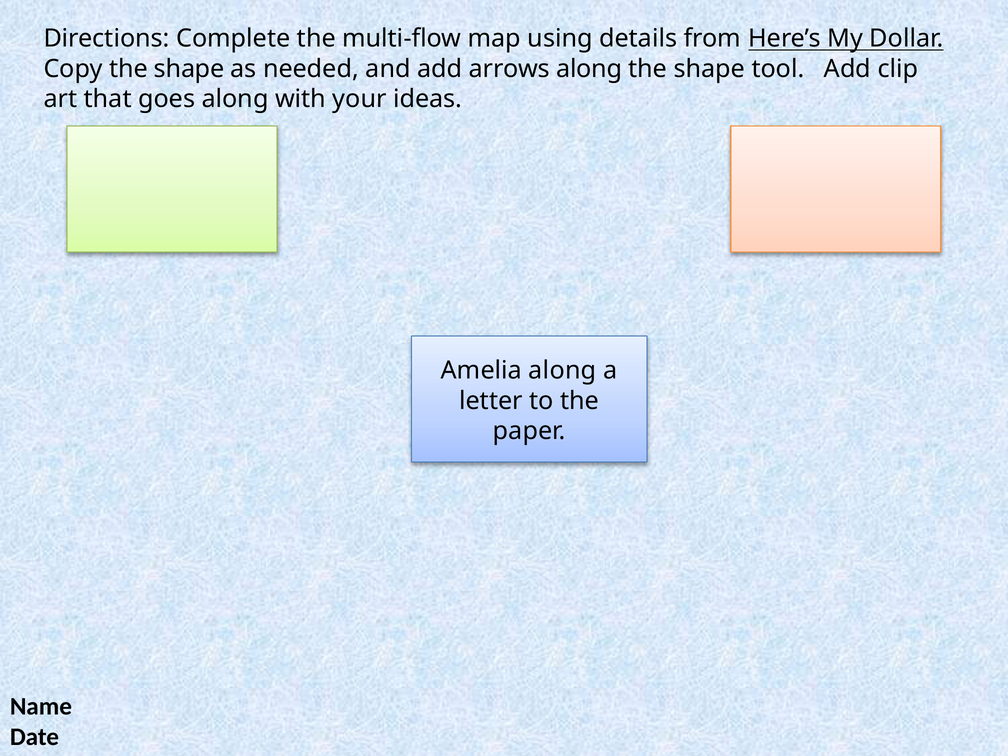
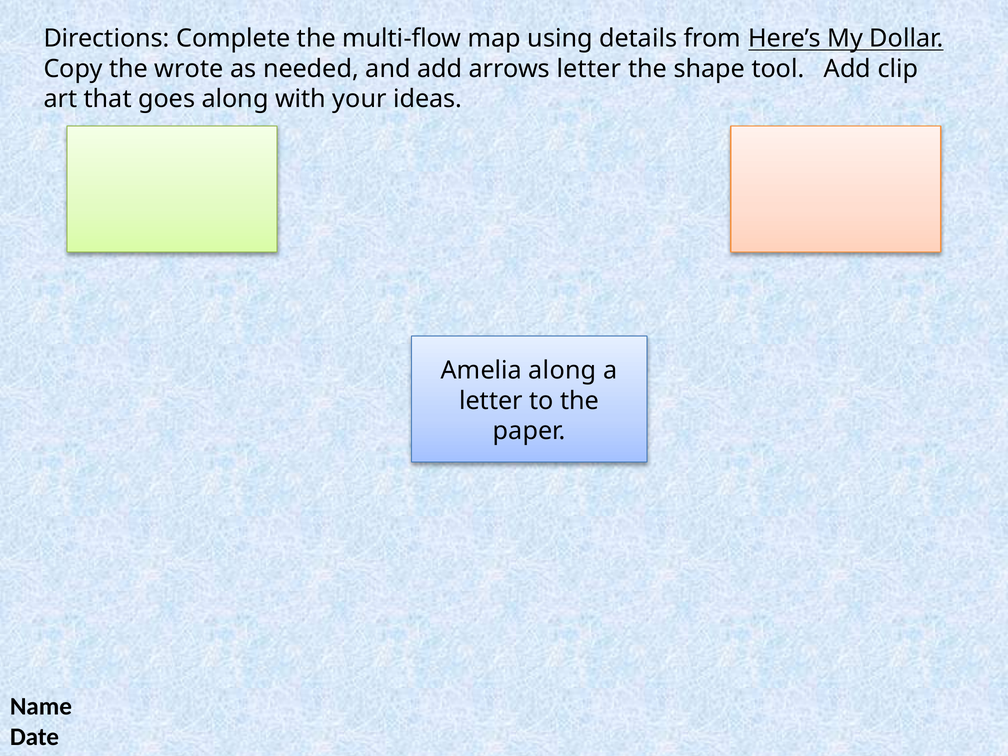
Copy the shape: shape -> wrote
arrows along: along -> letter
